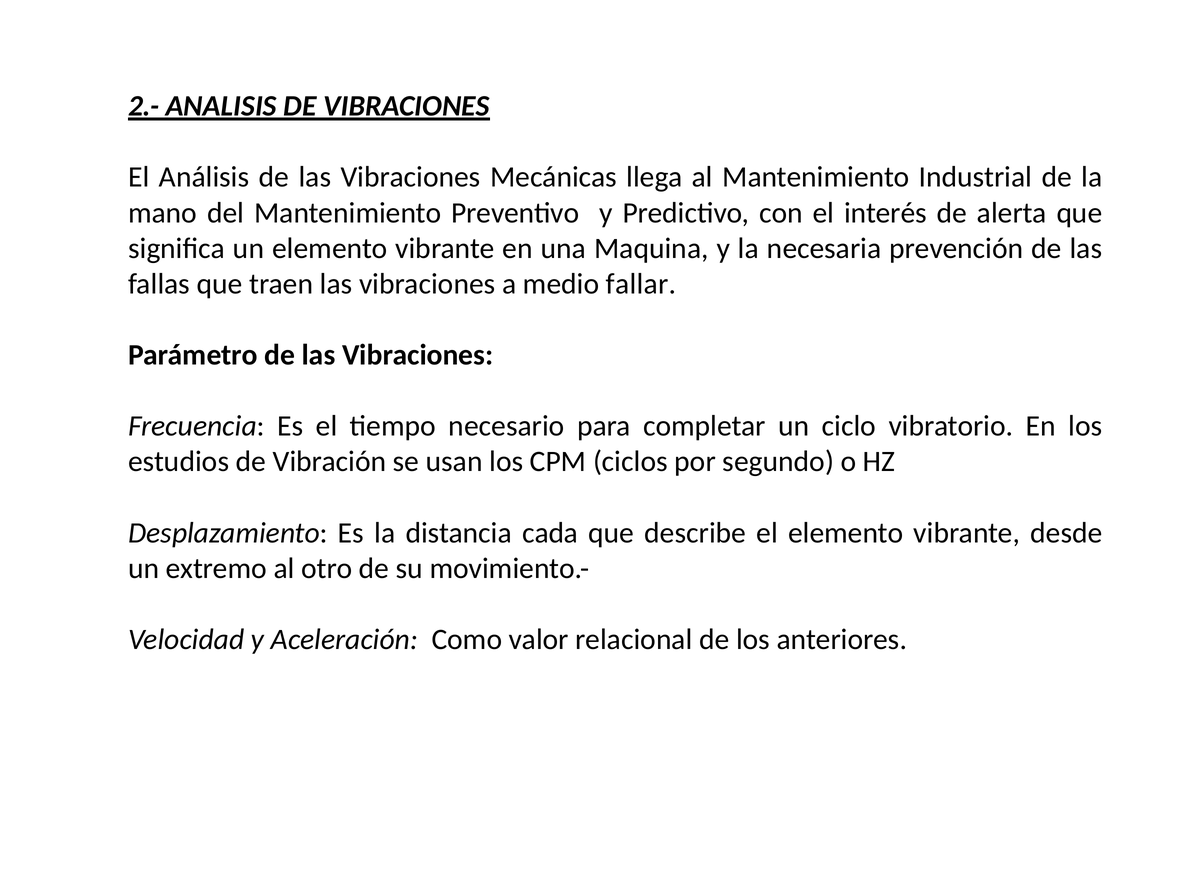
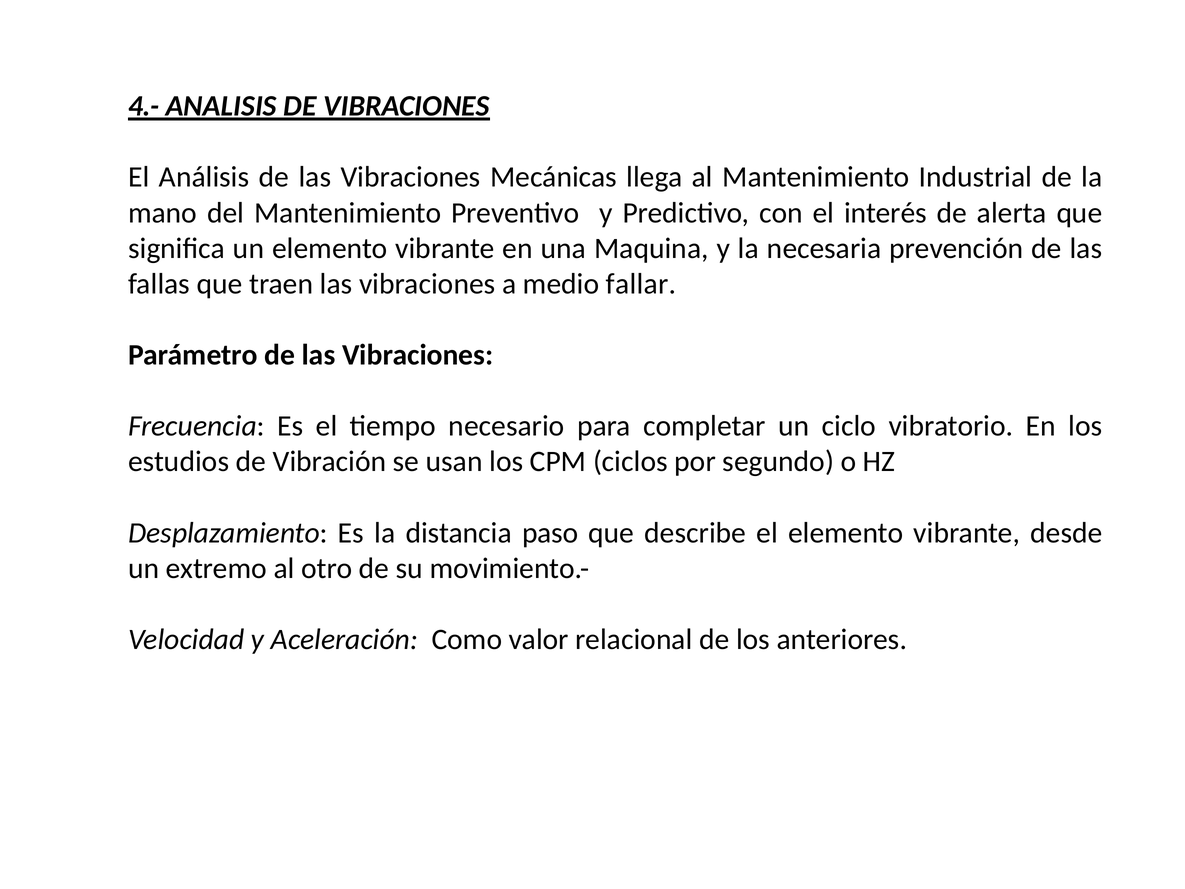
2.-: 2.- -> 4.-
cada: cada -> paso
